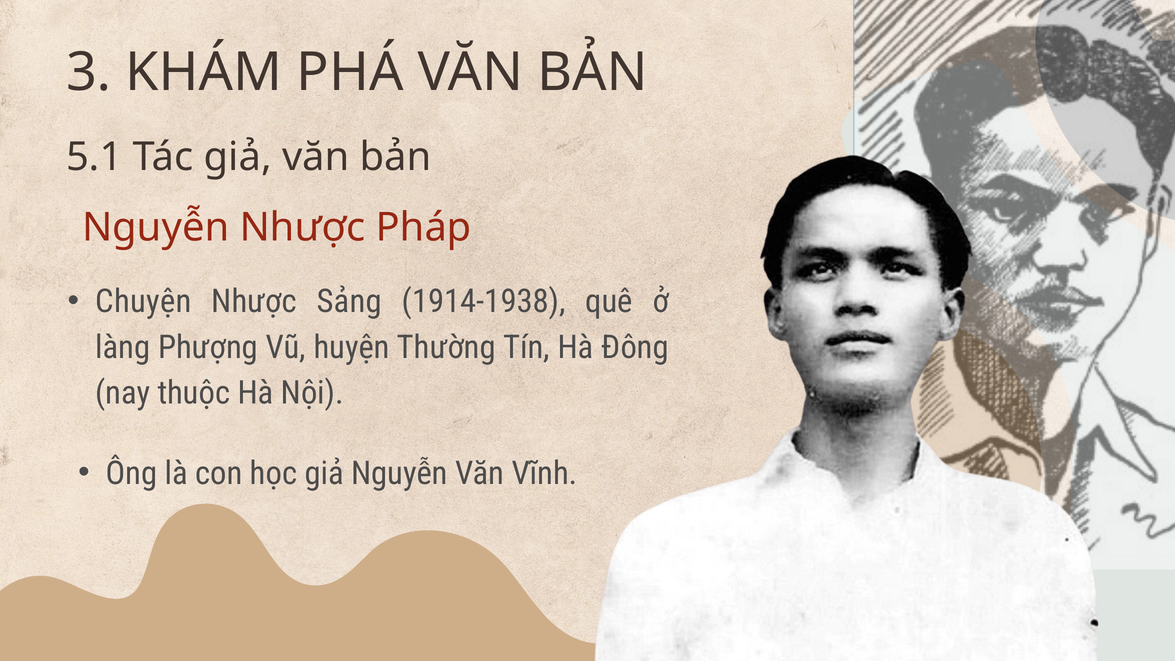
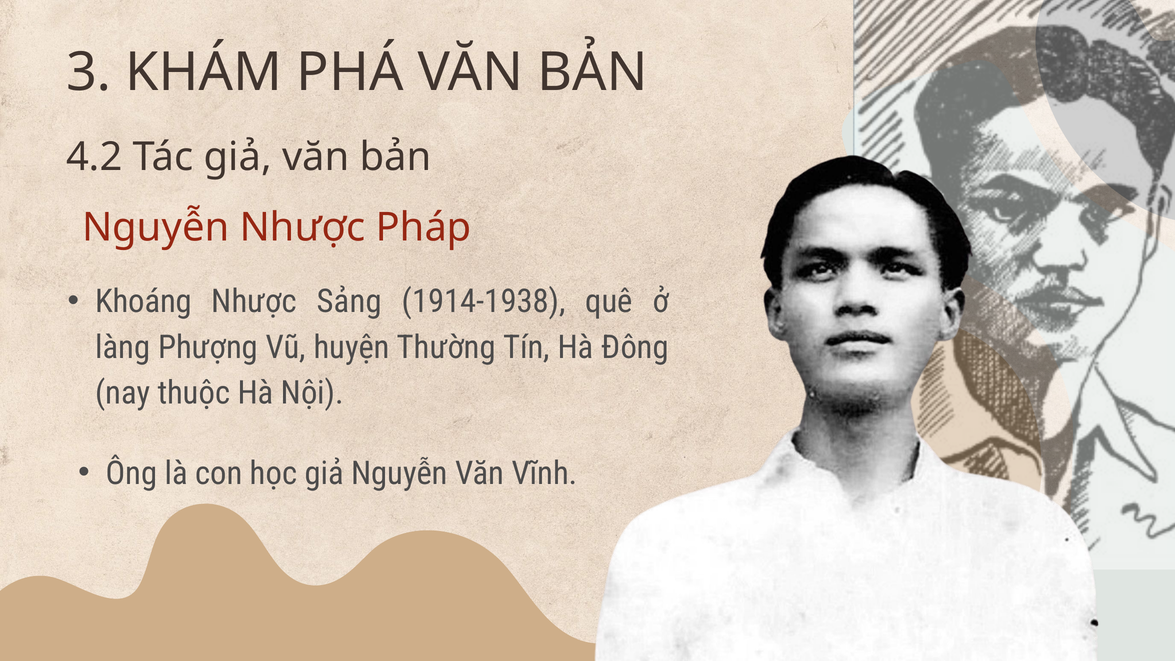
5.1: 5.1 -> 4.2
Chuyện: Chuyện -> Khoáng
